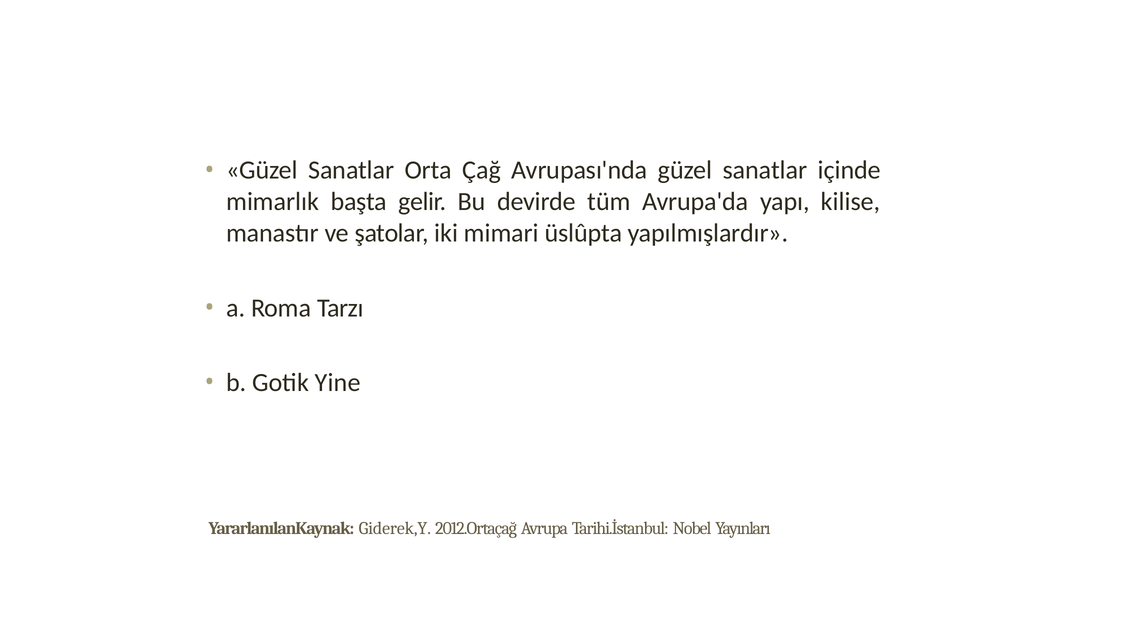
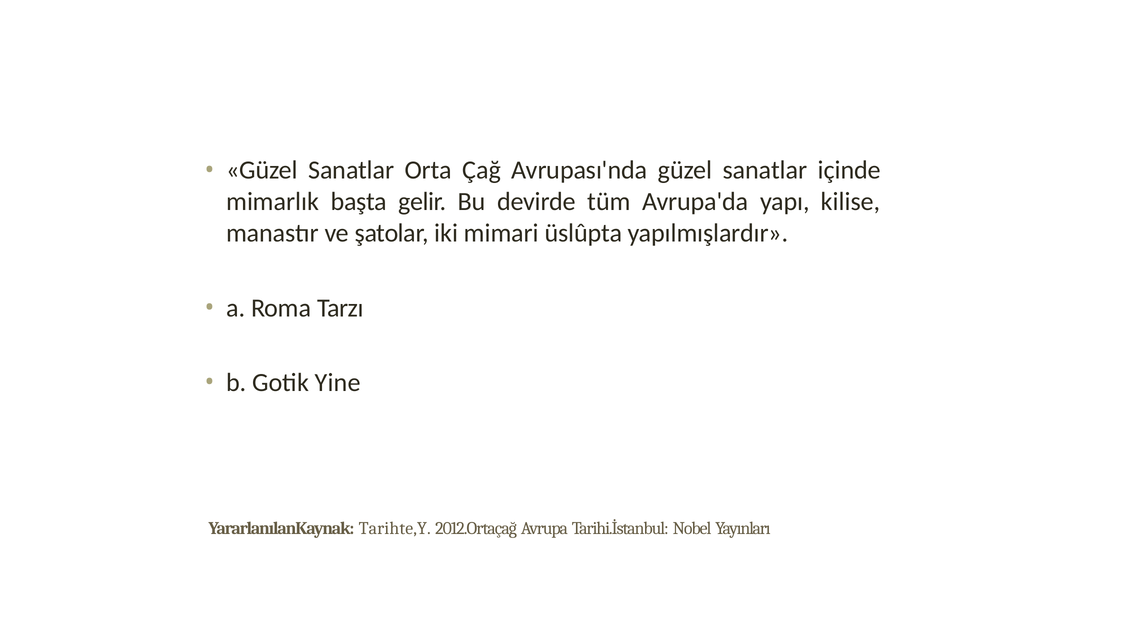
Giderek,Y: Giderek,Y -> Tarihte,Y
